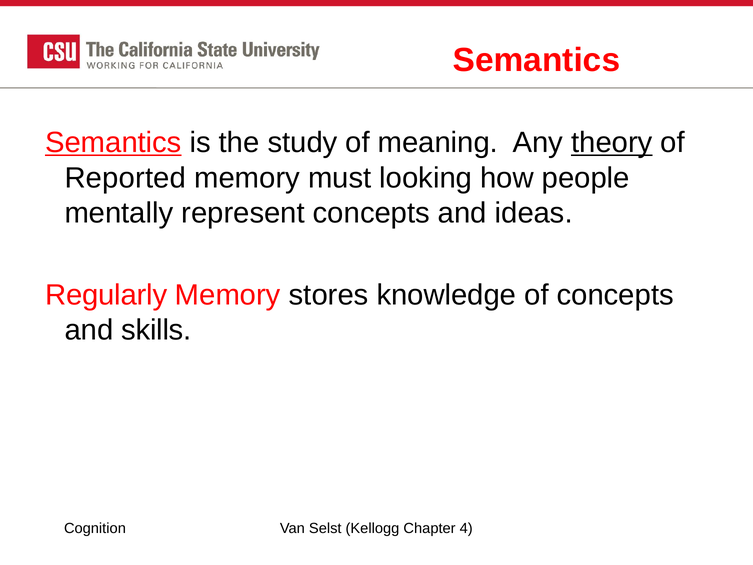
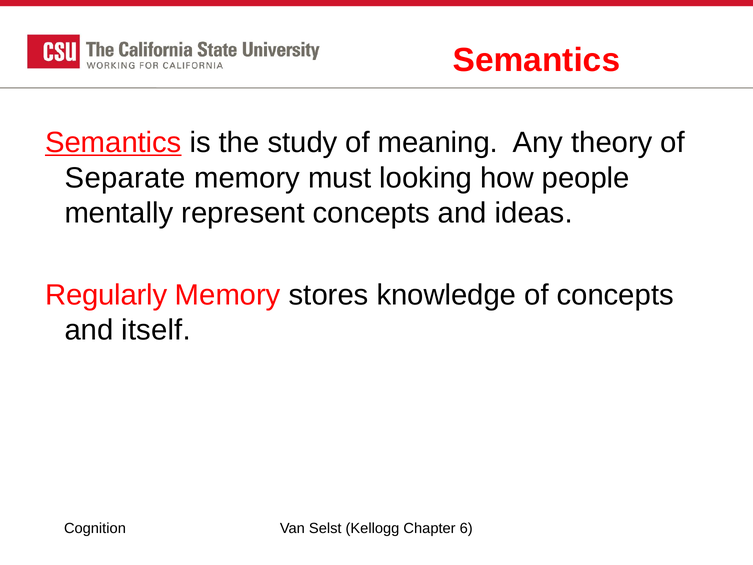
theory underline: present -> none
Reported: Reported -> Separate
skills: skills -> itself
4: 4 -> 6
